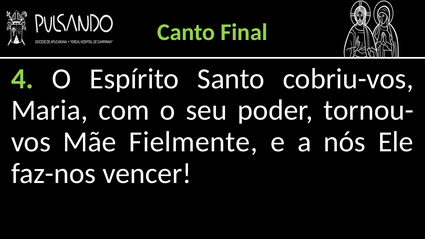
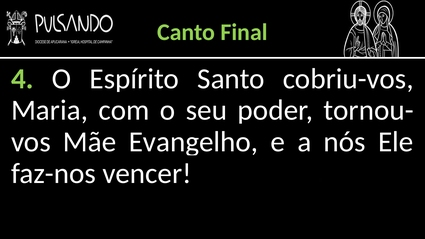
Fielmente: Fielmente -> Evangelho
